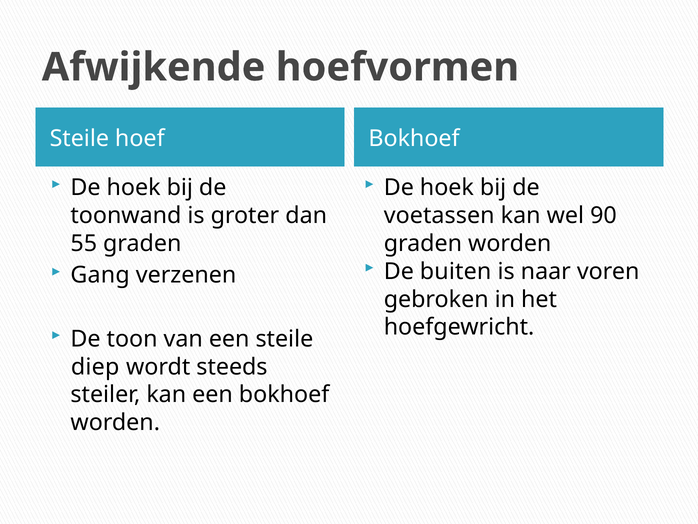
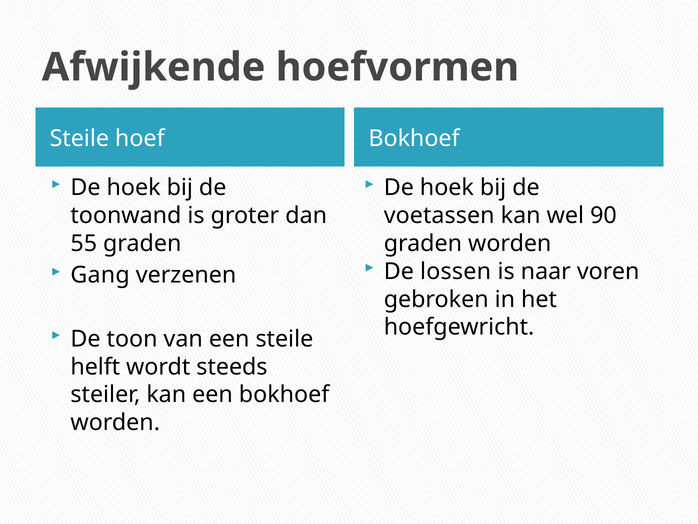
buiten: buiten -> lossen
diep: diep -> helft
